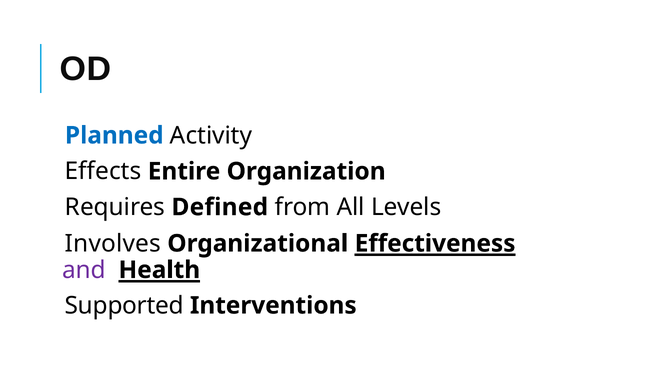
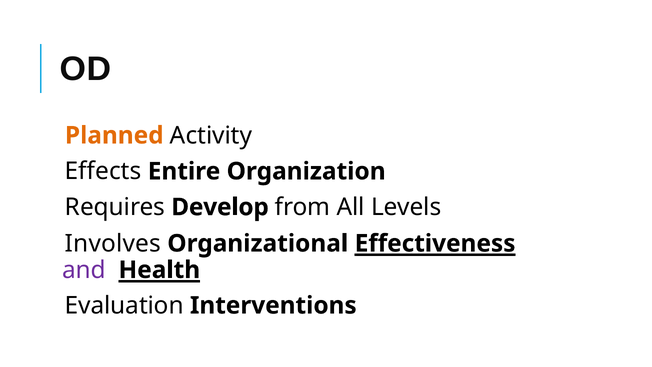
Planned colour: blue -> orange
Defined: Defined -> Develop
Supported: Supported -> Evaluation
